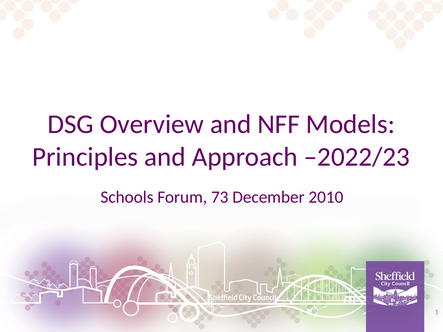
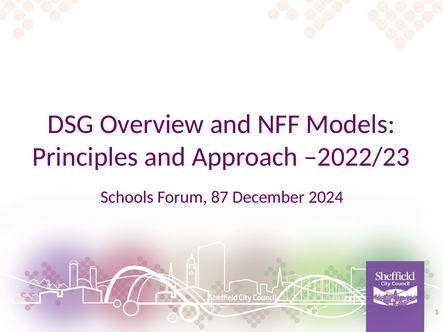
73: 73 -> 87
2010: 2010 -> 2024
